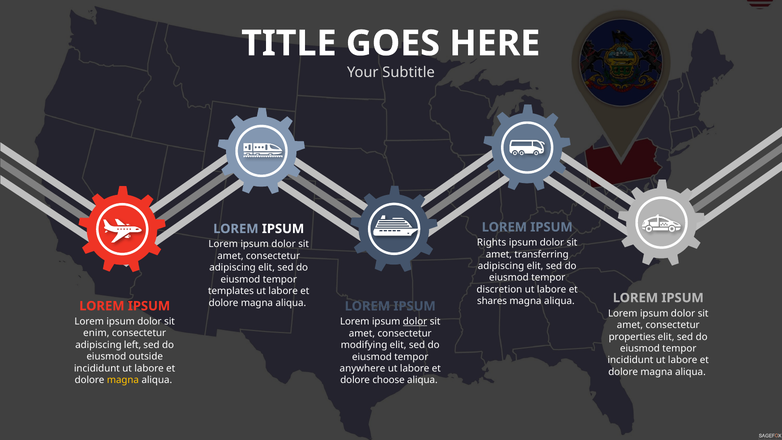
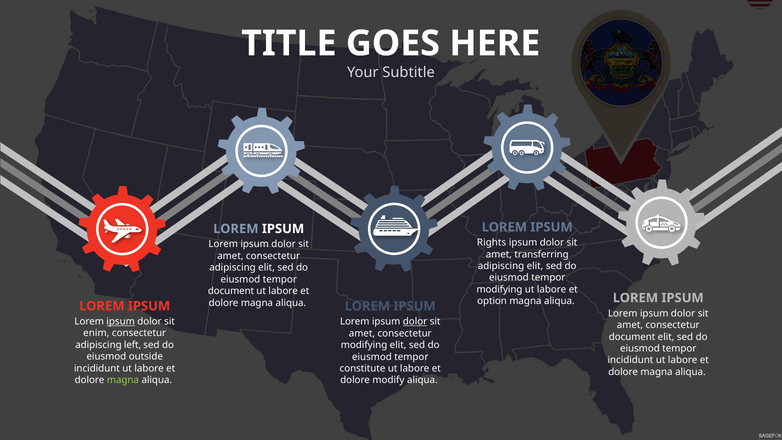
discretion at (499, 289): discretion -> modifying
templates at (231, 291): templates -> document
shares: shares -> option
ipsum at (121, 321) underline: none -> present
properties at (632, 337): properties -> document
anywhere: anywhere -> constitute
magna at (123, 380) colour: yellow -> light green
choose: choose -> modify
